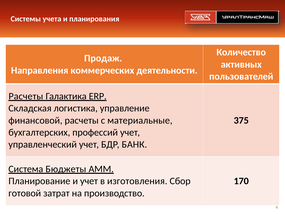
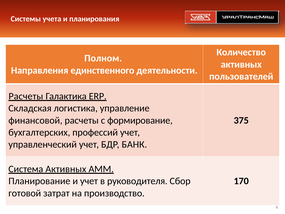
Продаж: Продаж -> Полном
коммерческих: коммерческих -> единственного
материальные: материальные -> формирование
Система Бюджеты: Бюджеты -> Активных
изготовления: изготовления -> руководителя
